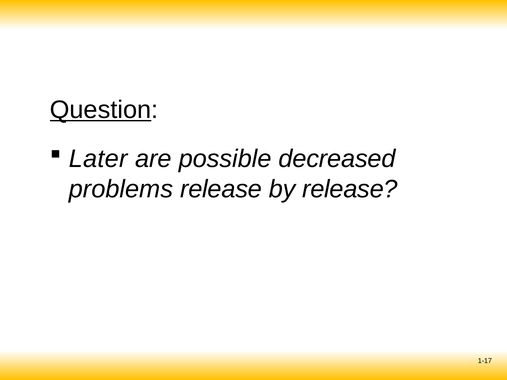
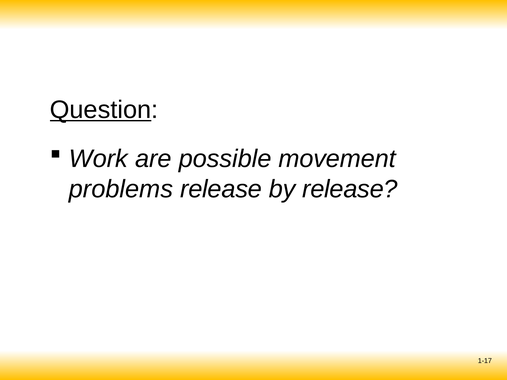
Later: Later -> Work
decreased: decreased -> movement
